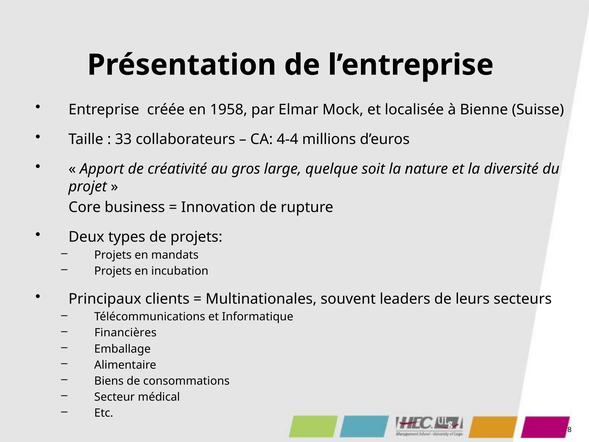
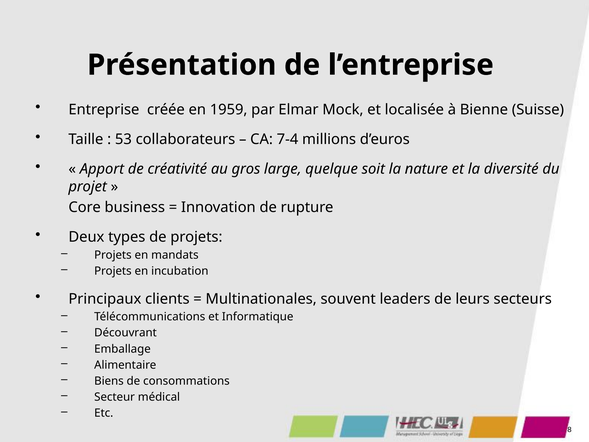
1958: 1958 -> 1959
33: 33 -> 53
4-4: 4-4 -> 7-4
Financières: Financières -> Découvrant
